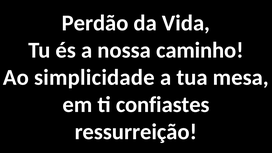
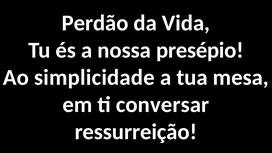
caminho: caminho -> presépio
confiastes: confiastes -> conversar
